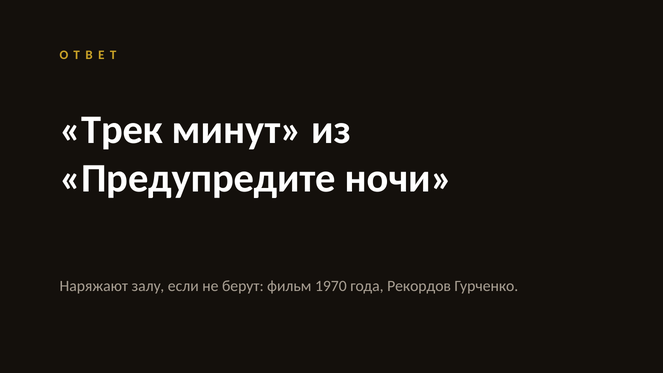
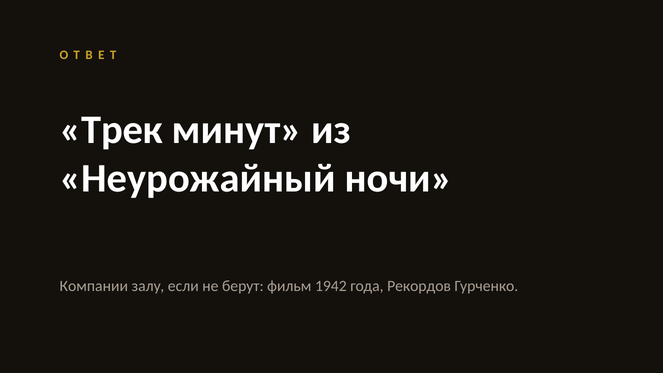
Предупредите: Предупредите -> Неурожайный
Наряжают: Наряжают -> Компании
1970: 1970 -> 1942
